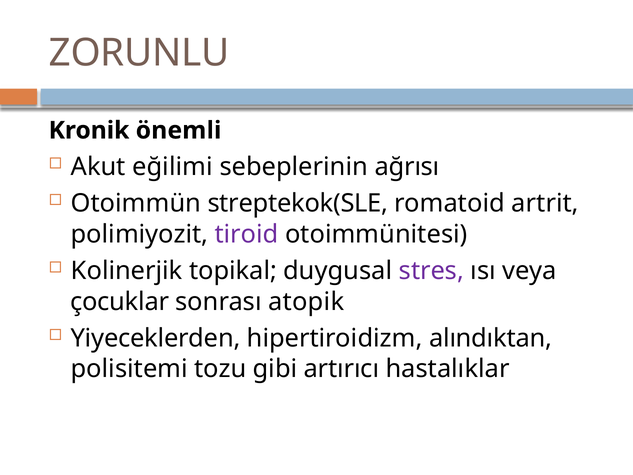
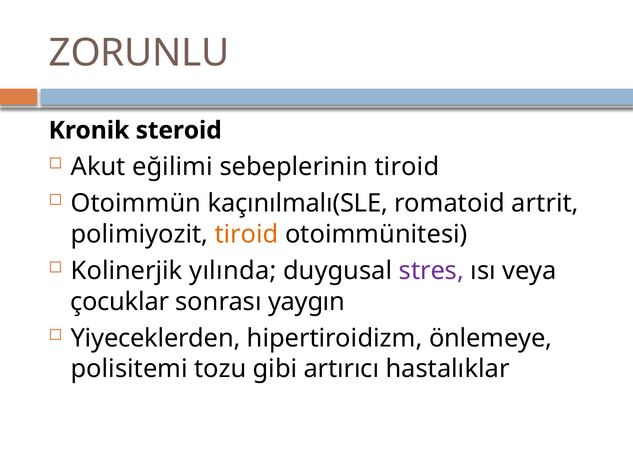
önemli: önemli -> steroid
sebeplerinin ağrısı: ağrısı -> tiroid
streptekok(SLE: streptekok(SLE -> kaçınılmalı(SLE
tiroid at (247, 234) colour: purple -> orange
topikal: topikal -> yılında
atopik: atopik -> yaygın
alındıktan: alındıktan -> önlemeye
